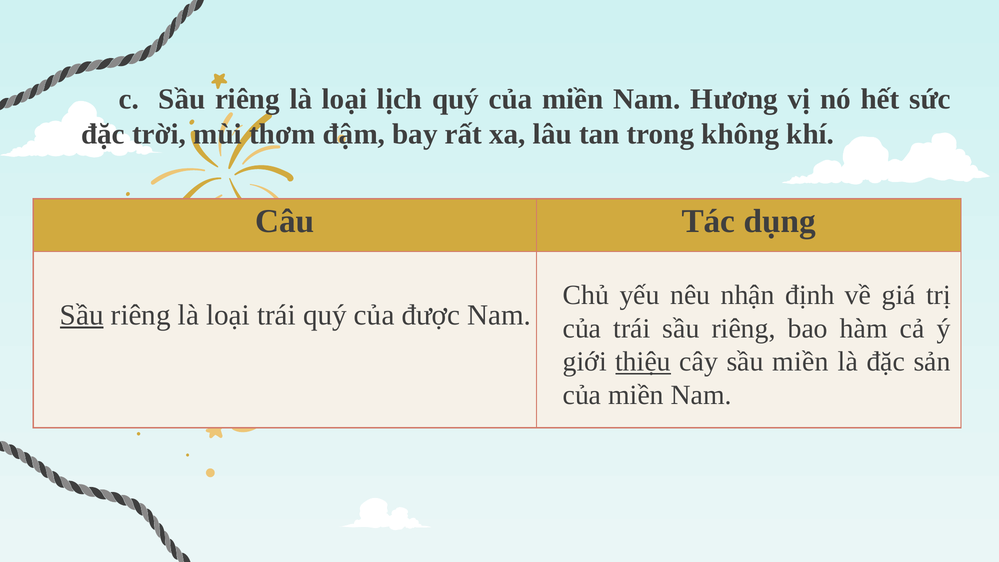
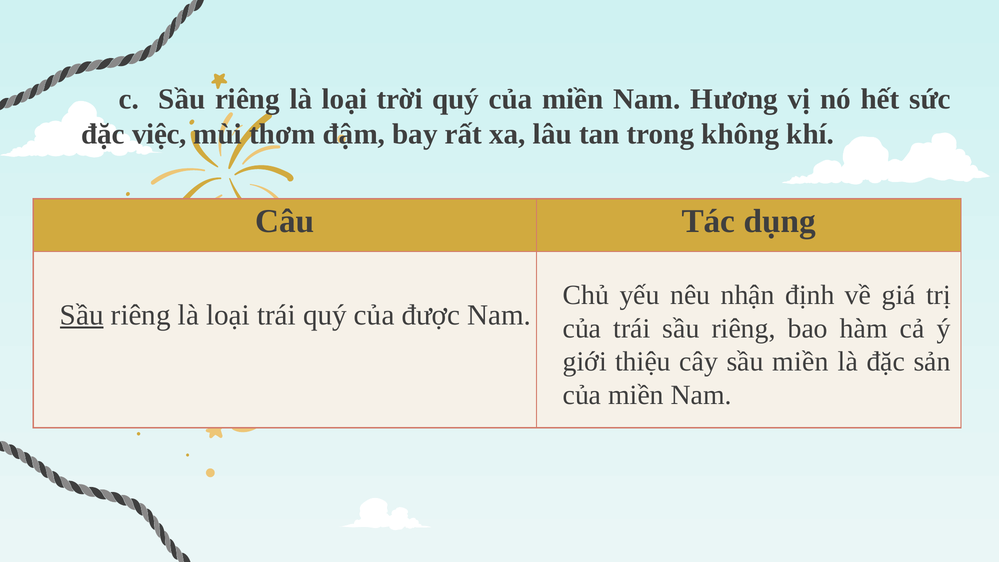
lịch: lịch -> trời
trời: trời -> việc
thiệu underline: present -> none
